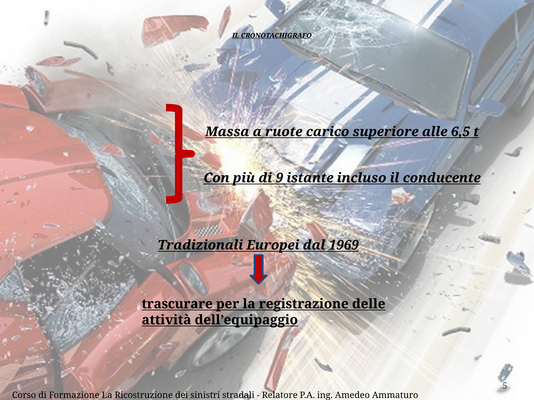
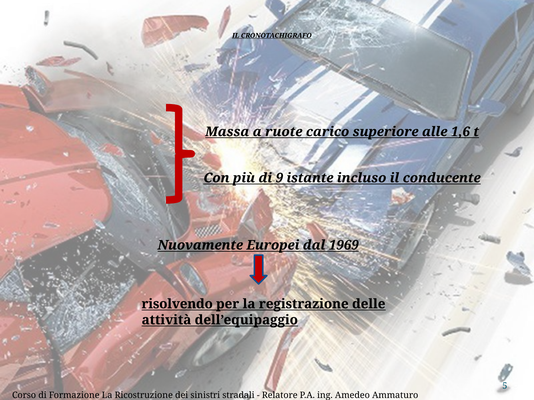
6,5: 6,5 -> 1,6
Tradizionali: Tradizionali -> Nuovamente
trascurare: trascurare -> risolvendo
